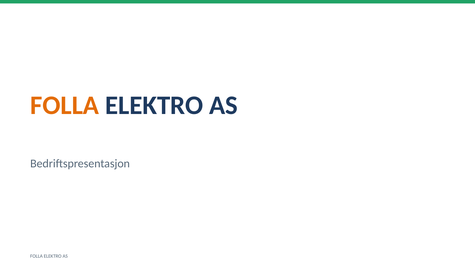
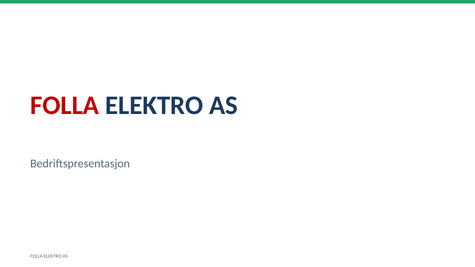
FOLLA at (65, 105) colour: orange -> red
